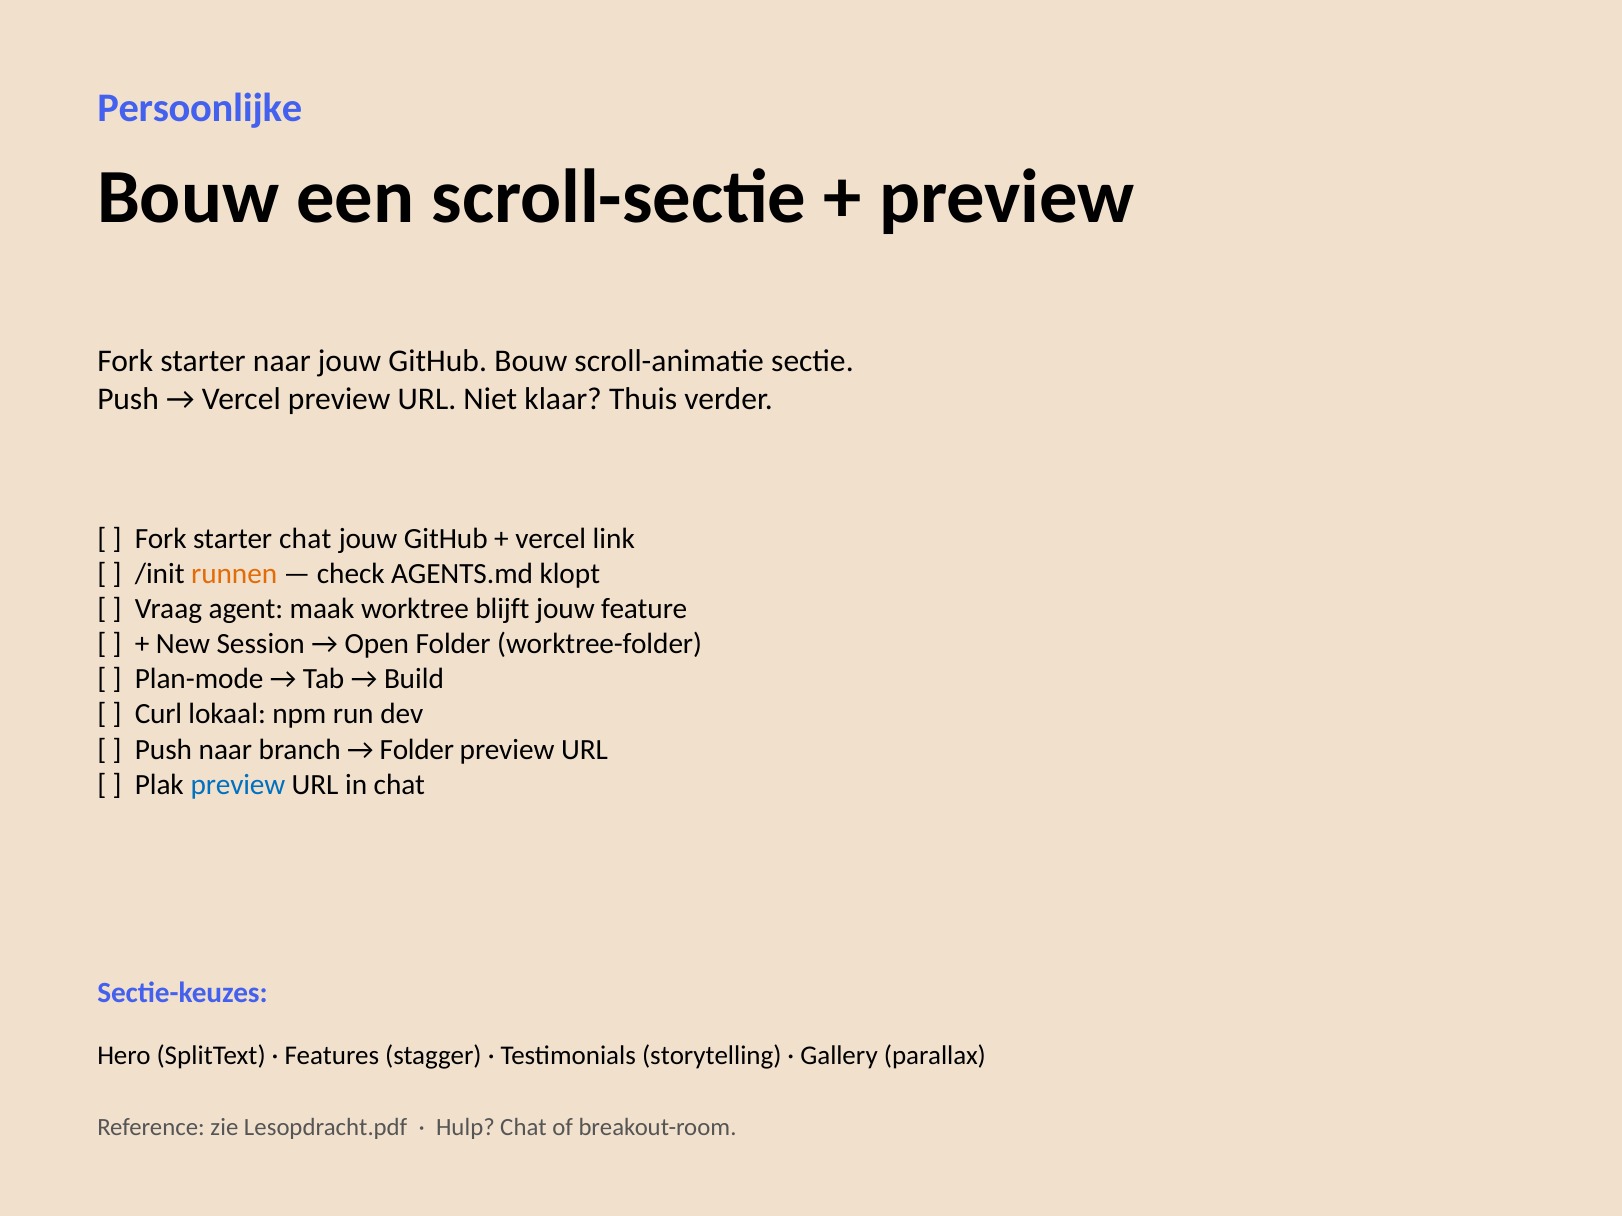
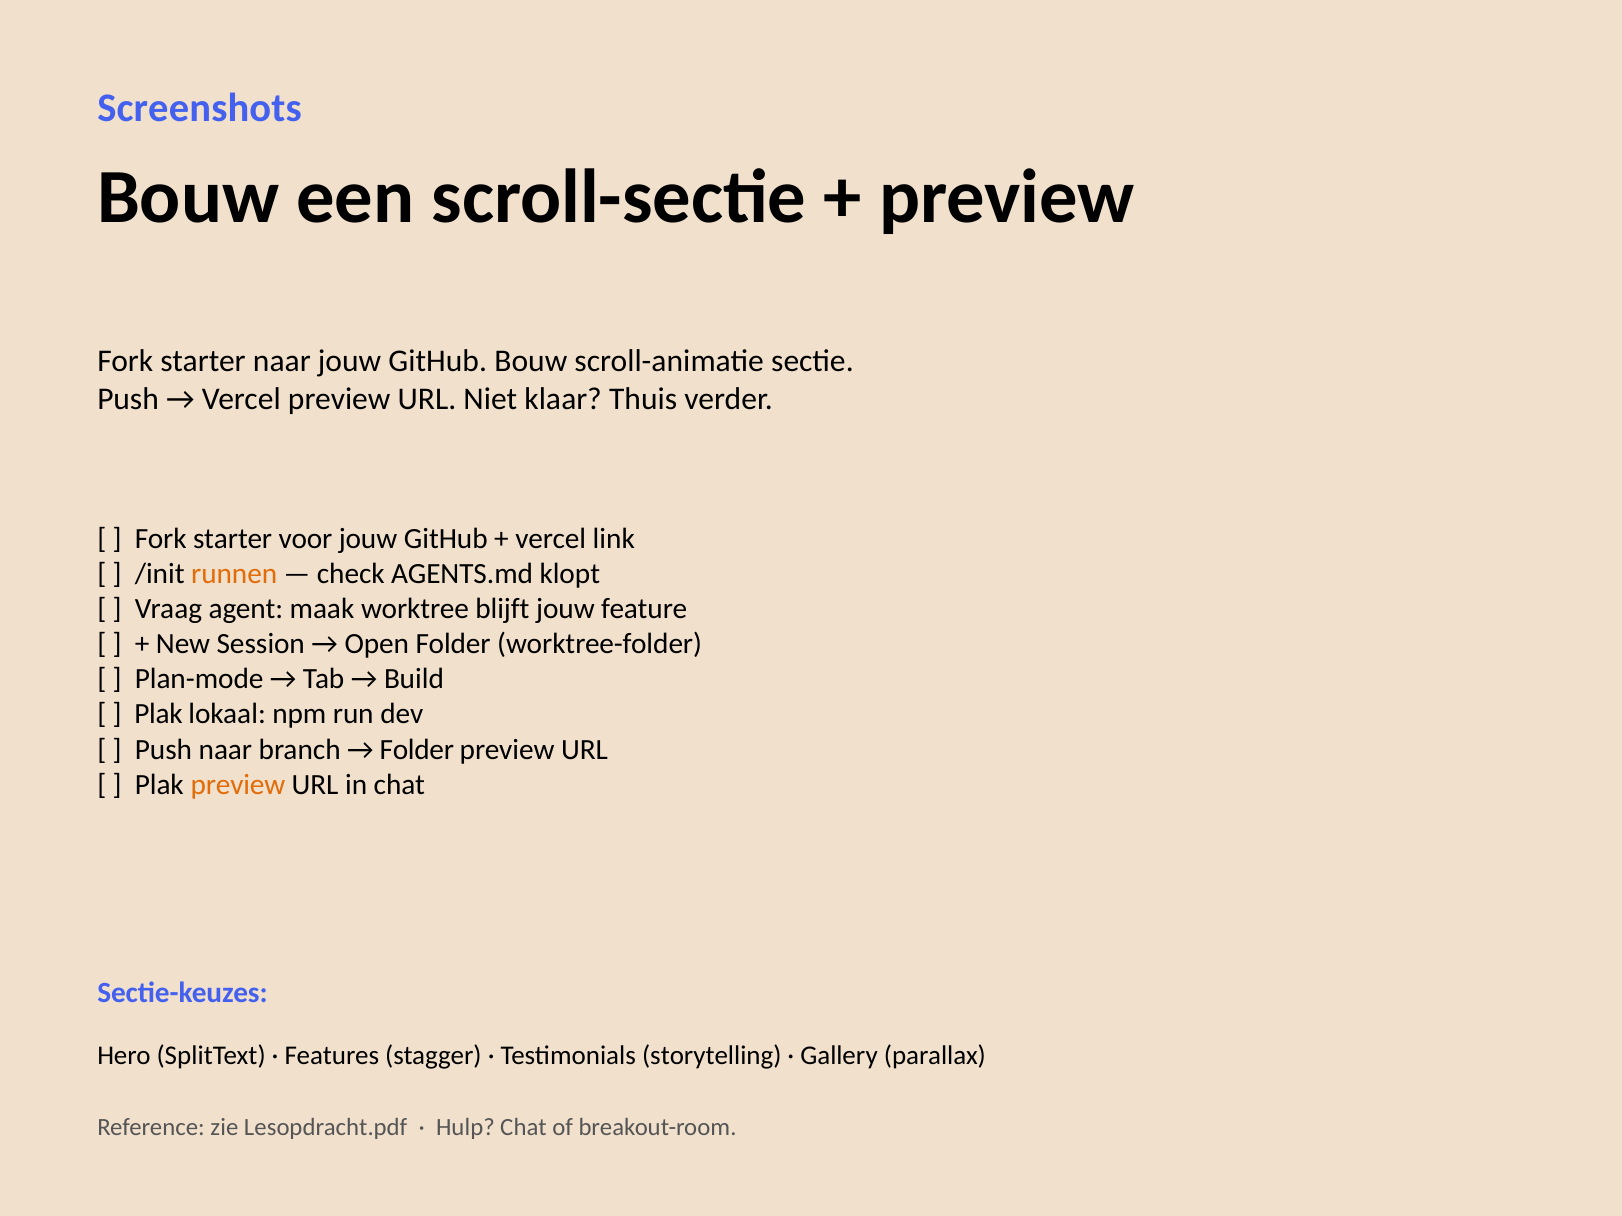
Persoonlijke: Persoonlijke -> Screenshots
starter chat: chat -> voor
Curl at (158, 715): Curl -> Plak
preview at (238, 785) colour: blue -> orange
